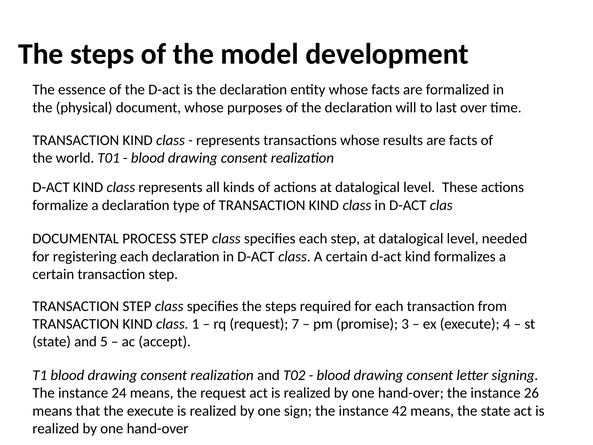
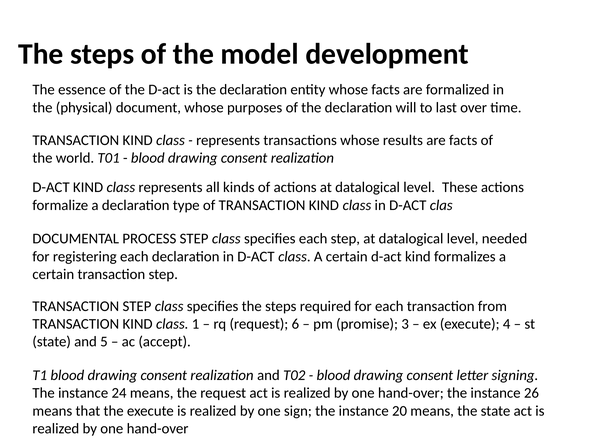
7: 7 -> 6
42: 42 -> 20
